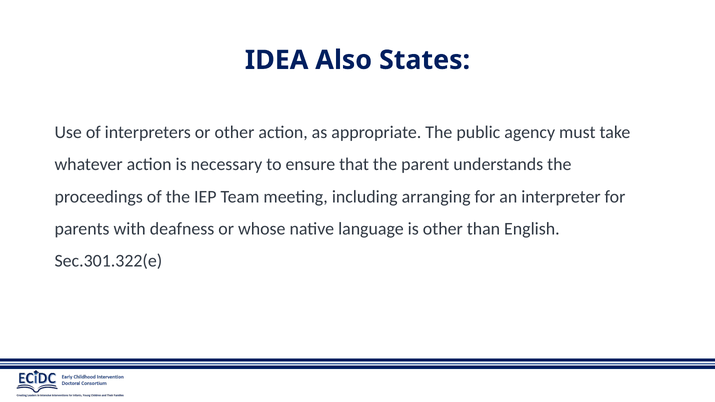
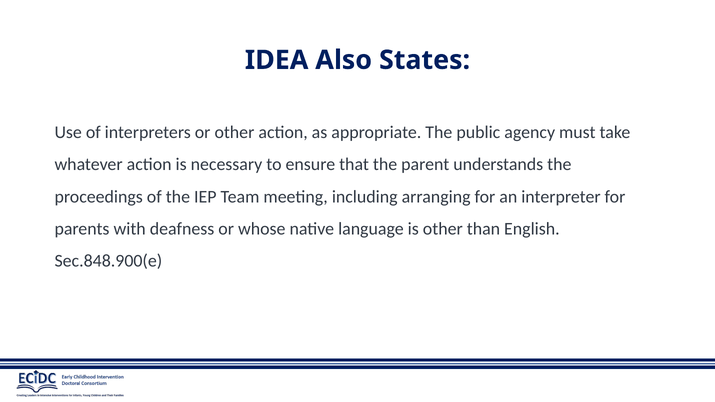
Sec.301.322(e: Sec.301.322(e -> Sec.848.900(e
